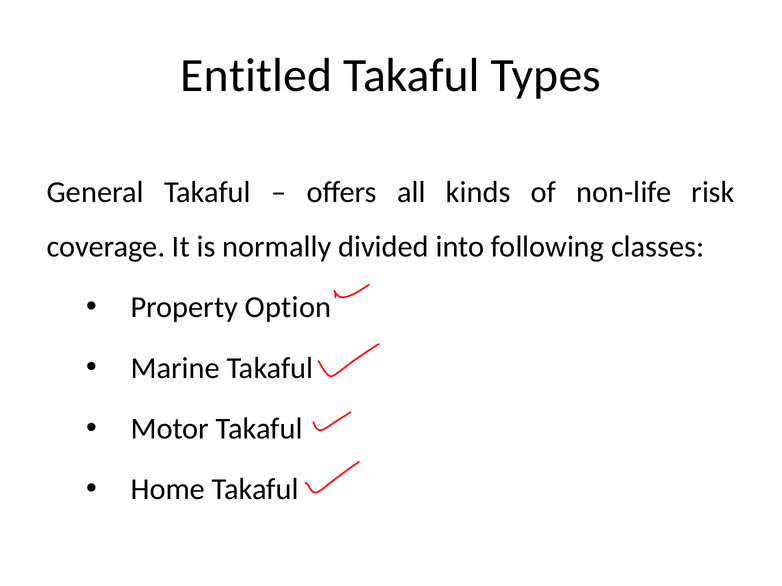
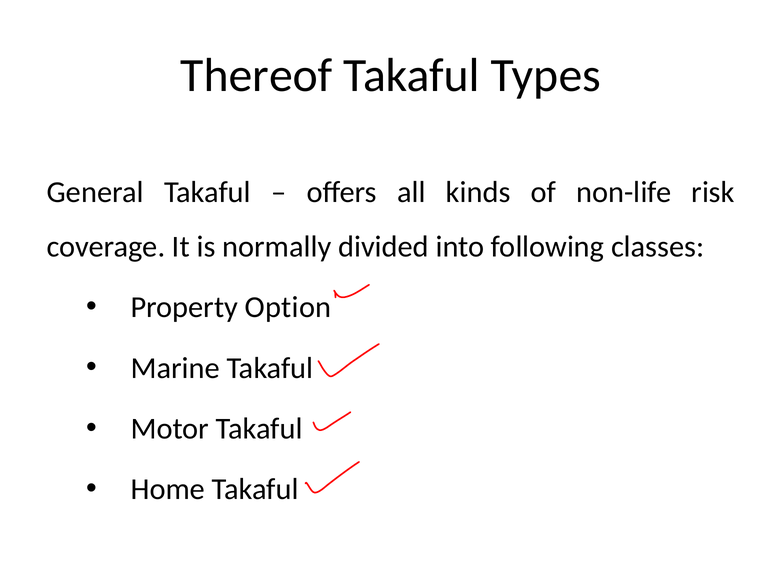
Entitled: Entitled -> Thereof
